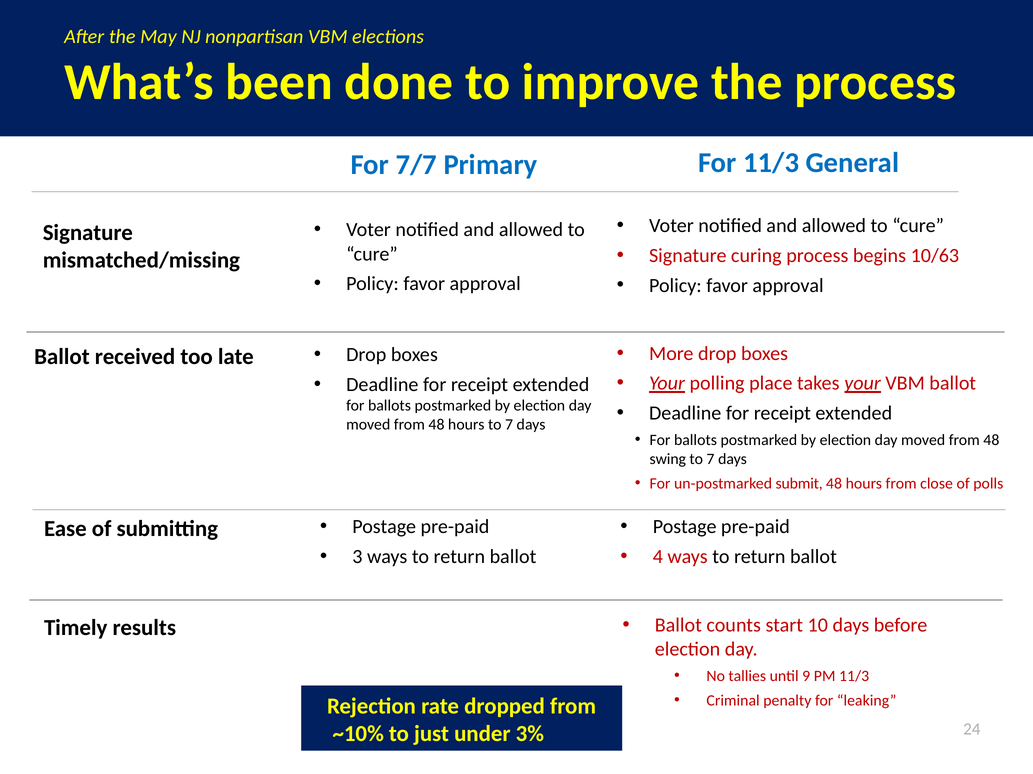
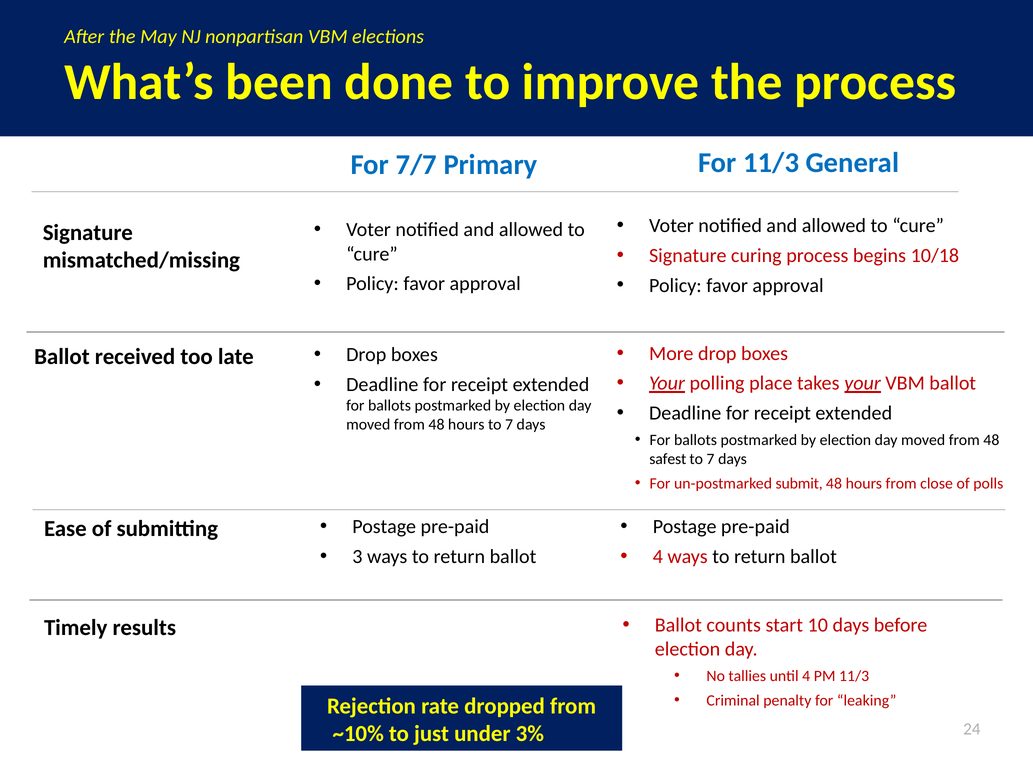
10/63: 10/63 -> 10/18
swing: swing -> safest
until 9: 9 -> 4
